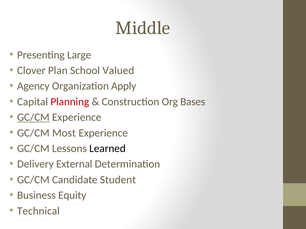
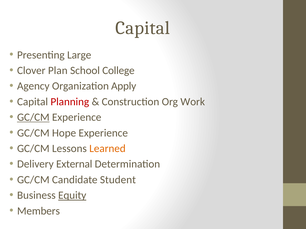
Middle at (143, 28): Middle -> Capital
Valued: Valued -> College
Bases: Bases -> Work
Most: Most -> Hope
Learned colour: black -> orange
Equity underline: none -> present
Technical: Technical -> Members
